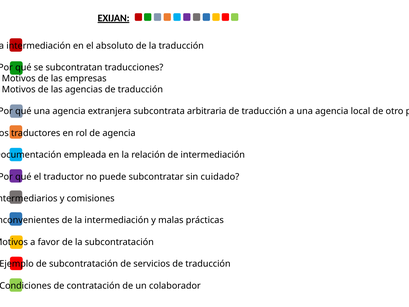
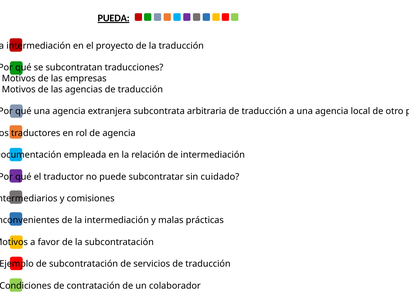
EXIJAN: EXIJAN -> PUEDA
absoluto: absoluto -> proyecto
